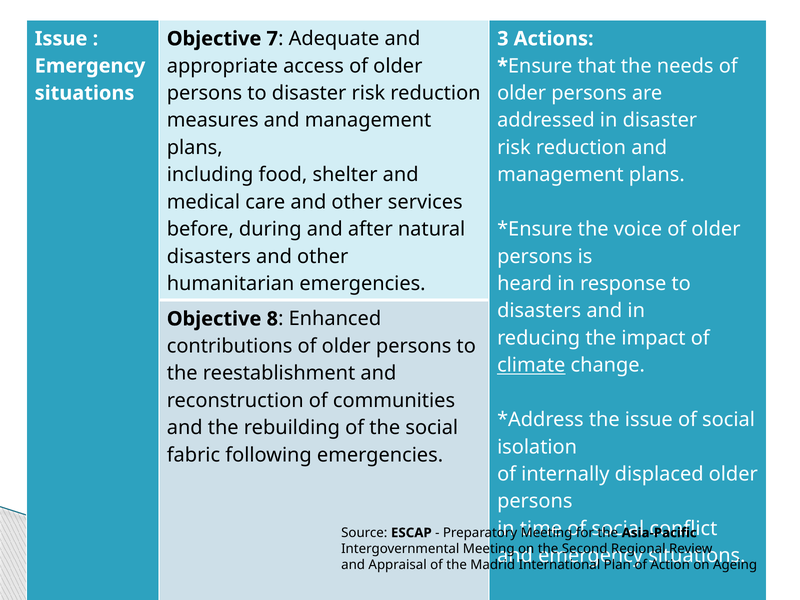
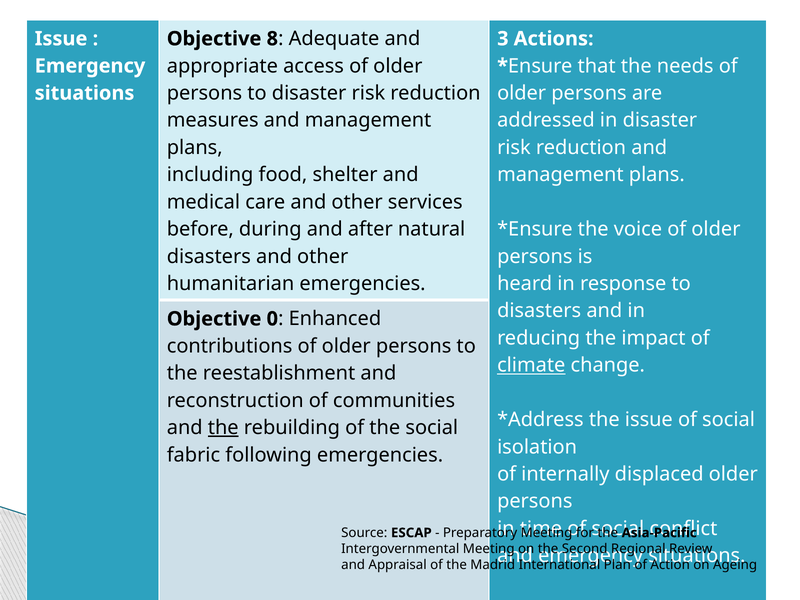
7: 7 -> 8
8: 8 -> 0
the at (223, 428) underline: none -> present
